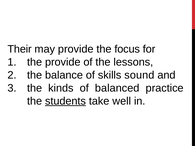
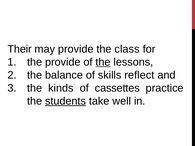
focus: focus -> class
the at (103, 62) underline: none -> present
sound: sound -> reflect
balanced: balanced -> cassettes
